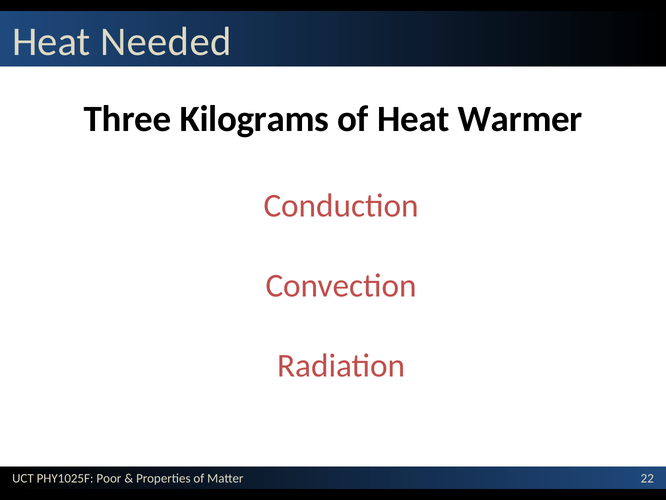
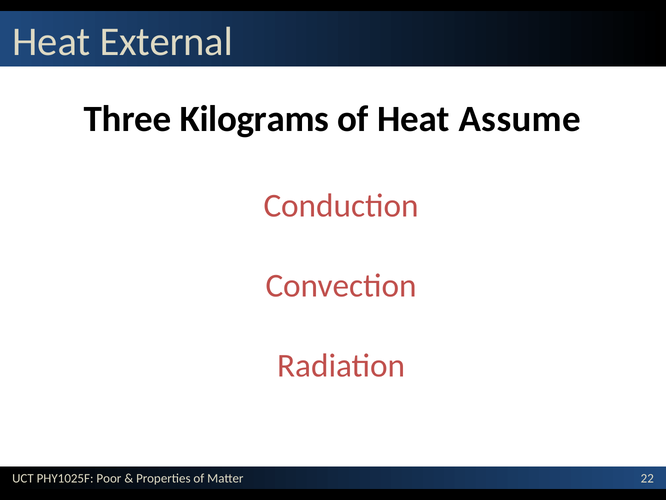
Needed: Needed -> External
Warmer: Warmer -> Assume
